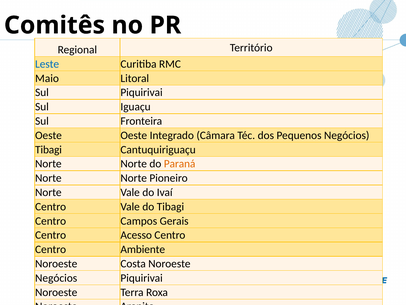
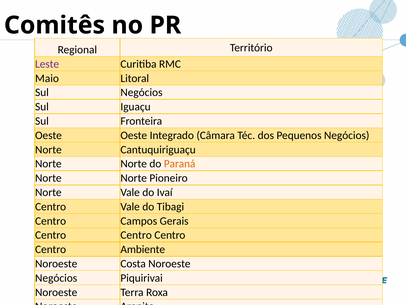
Leste colour: blue -> purple
Sul Piquirivai: Piquirivai -> Negócios
Tibagi at (49, 149): Tibagi -> Norte
Acesso at (136, 235): Acesso -> Centro
